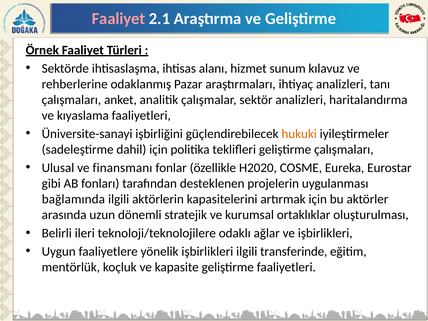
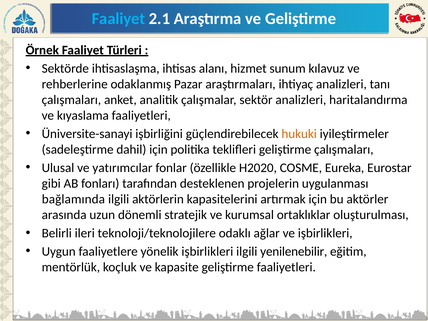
Faaliyet at (118, 19) colour: pink -> light blue
finansmanı: finansmanı -> yatırımcılar
transferinde: transferinde -> yenilenebilir
